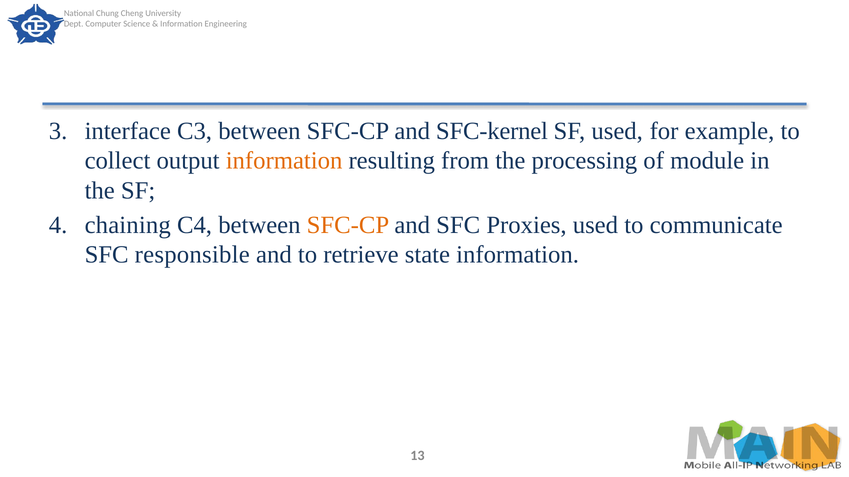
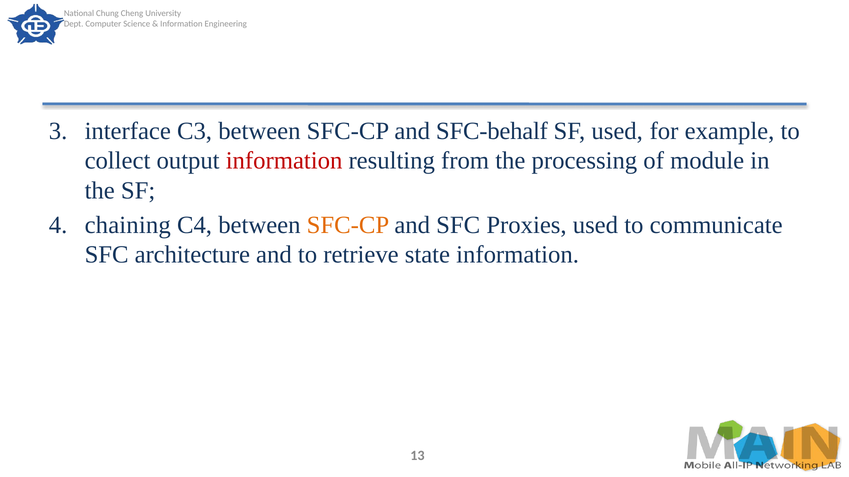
SFC-kernel: SFC-kernel -> SFC-behalf
information at (284, 161) colour: orange -> red
responsible: responsible -> architecture
